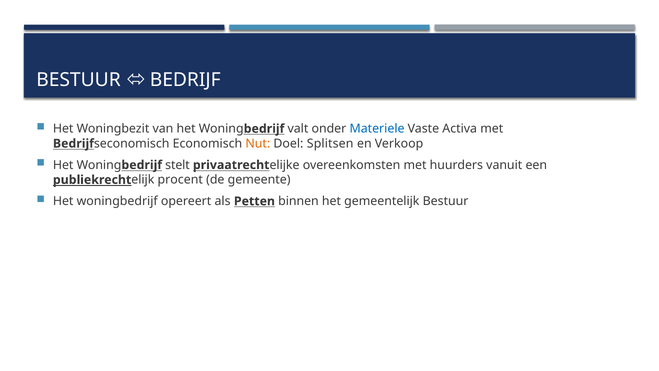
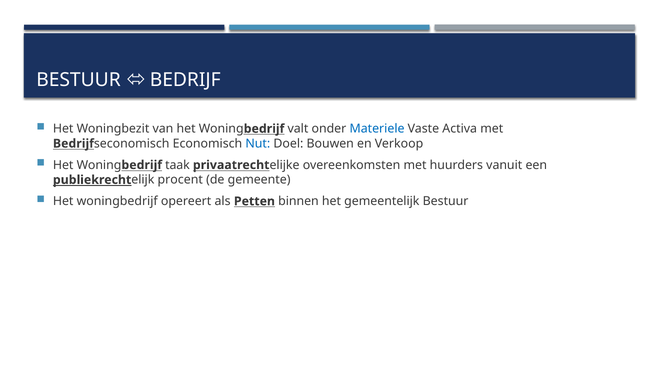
Nut colour: orange -> blue
Splitsen: Splitsen -> Bouwen
stelt: stelt -> taak
